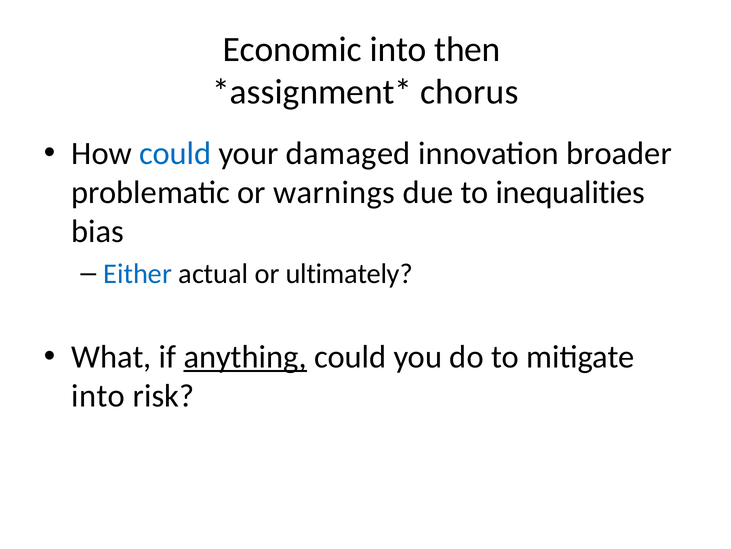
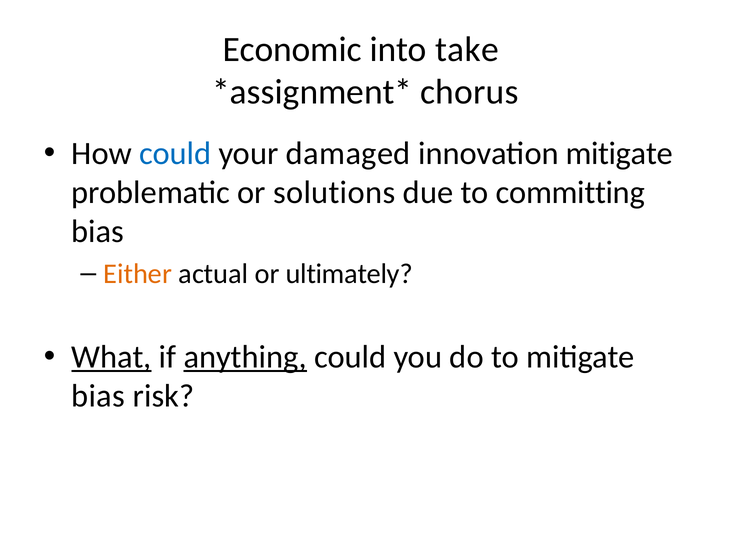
then: then -> take
innovation broader: broader -> mitigate
warnings: warnings -> solutions
inequalities: inequalities -> committing
Either colour: blue -> orange
What underline: none -> present
into at (98, 396): into -> bias
